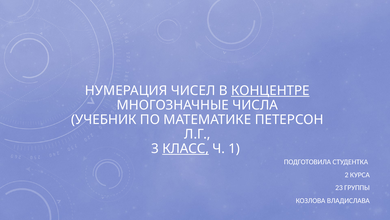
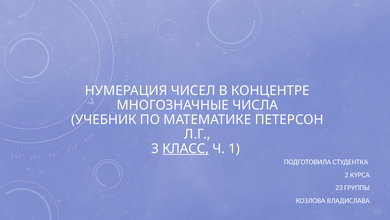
КОНЦЕНТРЕ underline: present -> none
